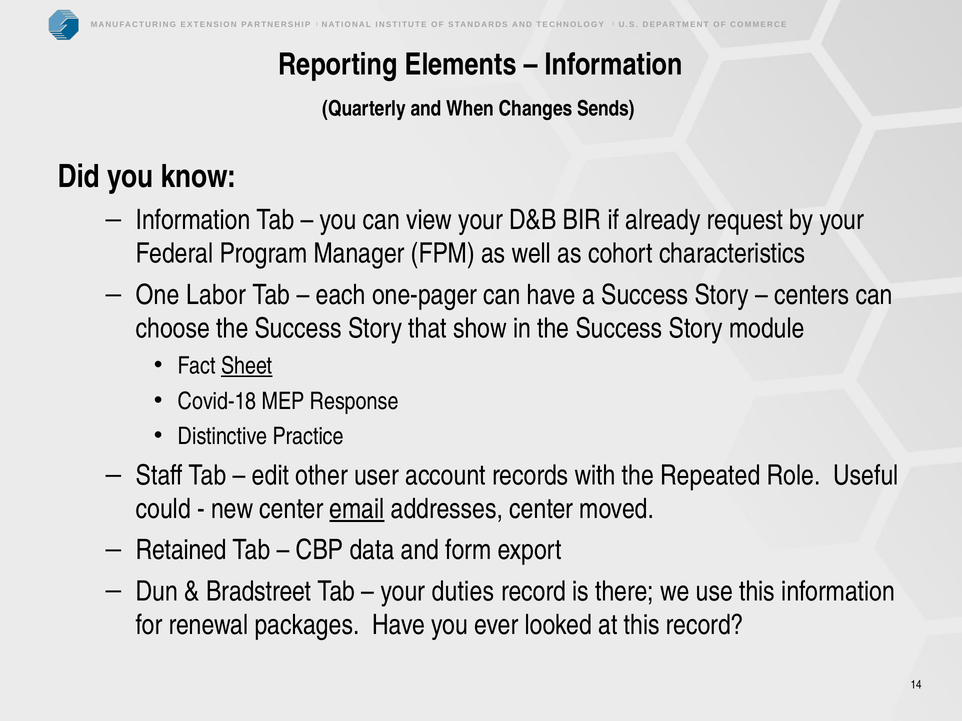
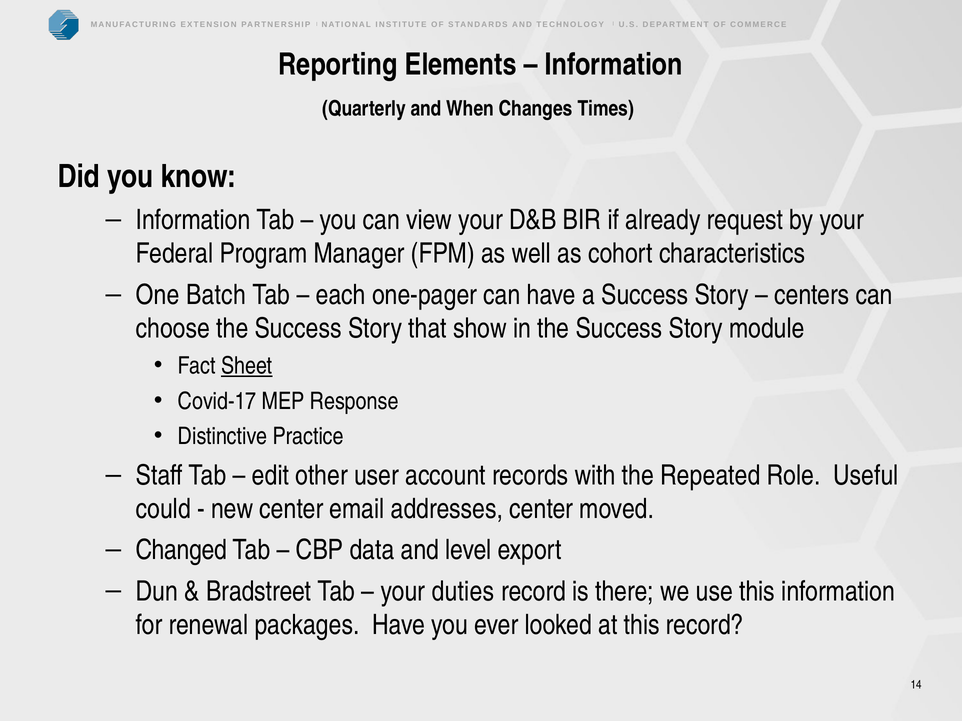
Sends: Sends -> Times
Labor: Labor -> Batch
Covid-18: Covid-18 -> Covid-17
email underline: present -> none
Retained: Retained -> Changed
form: form -> level
